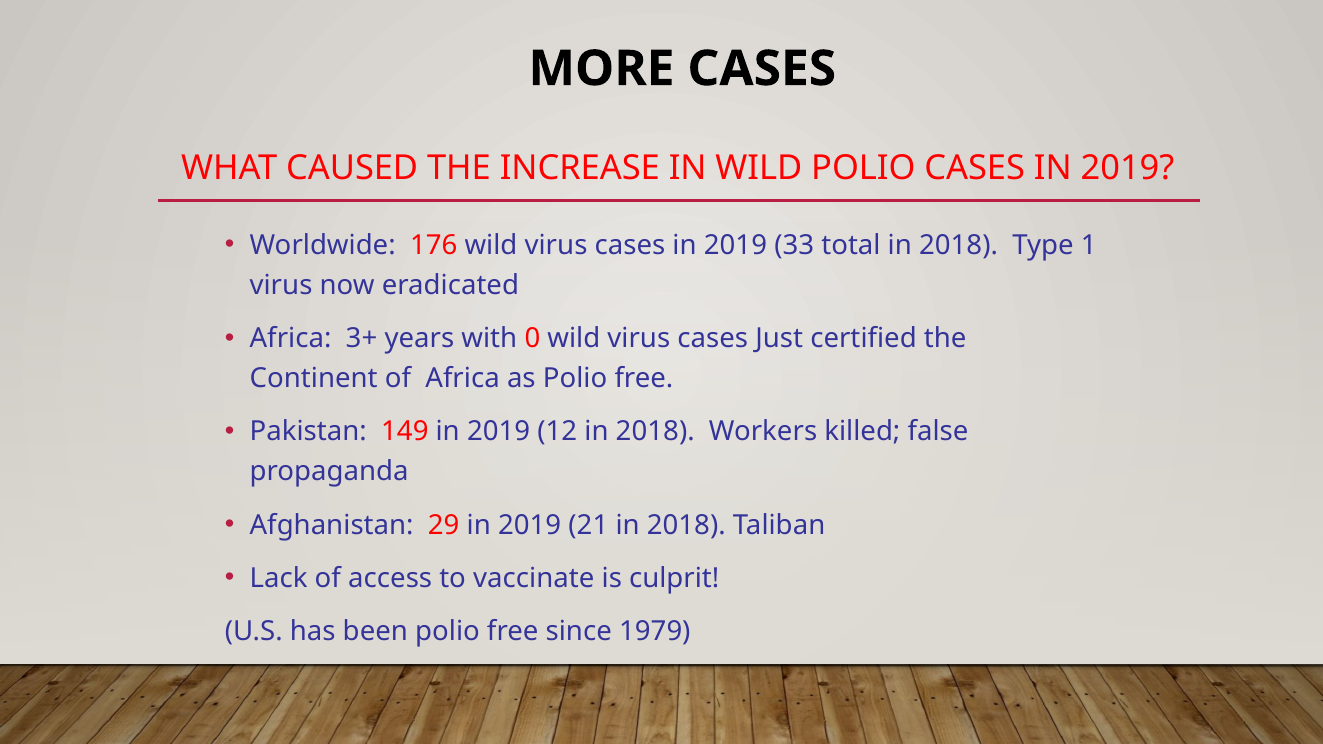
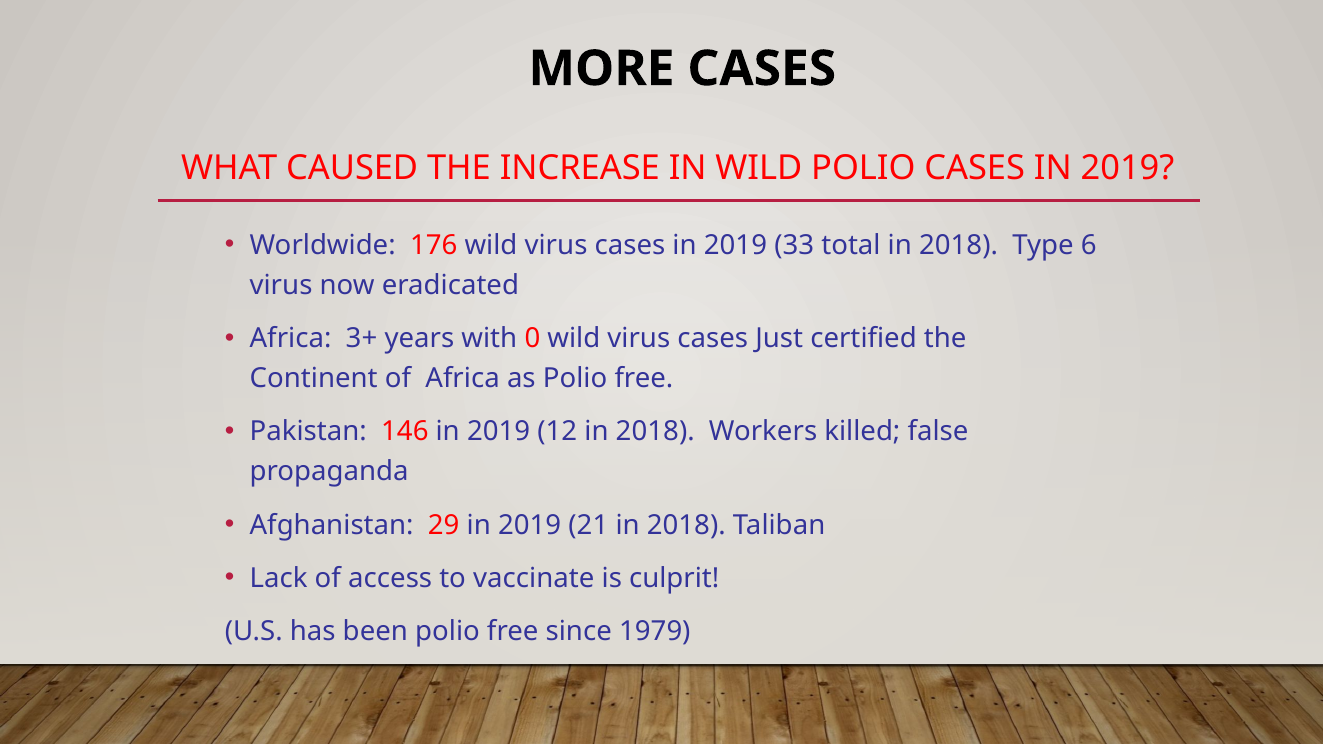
1: 1 -> 6
149: 149 -> 146
